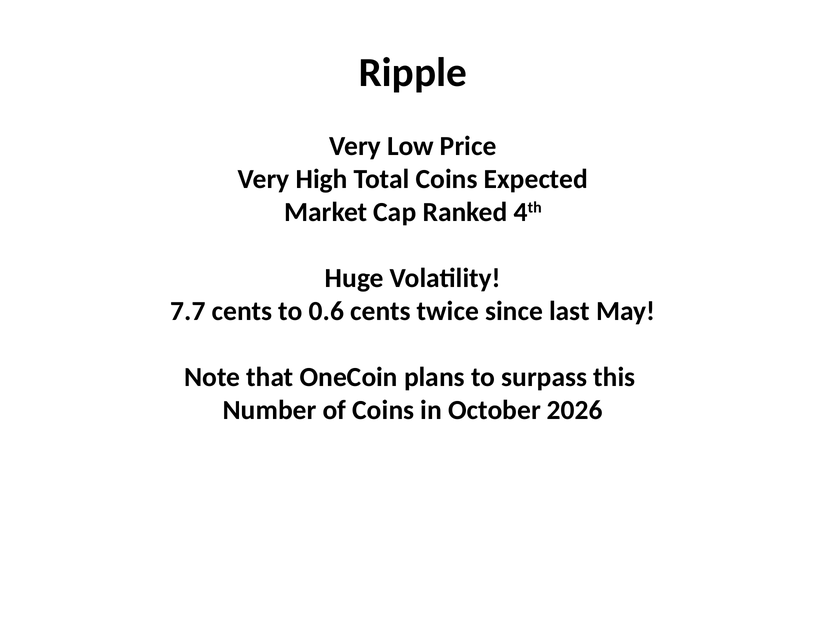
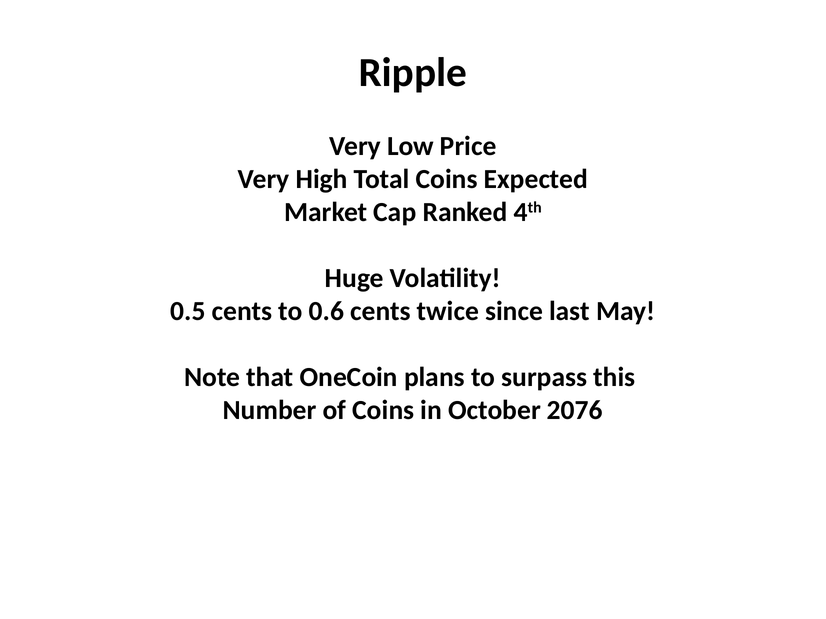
7.7: 7.7 -> 0.5
2026: 2026 -> 2076
